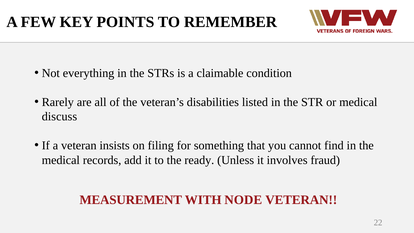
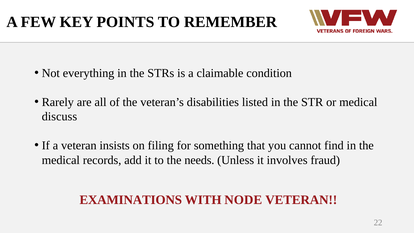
ready: ready -> needs
MEASUREMENT: MEASUREMENT -> EXAMINATIONS
